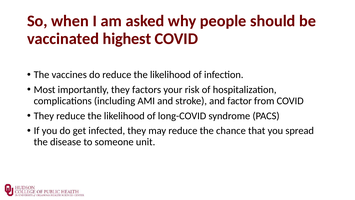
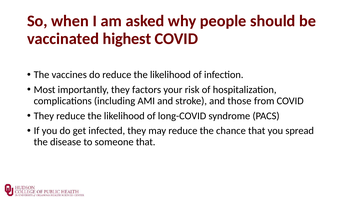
factor: factor -> those
someone unit: unit -> that
